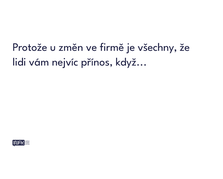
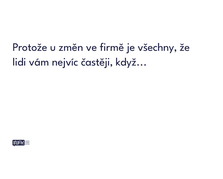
přínos: přínos -> častěji
